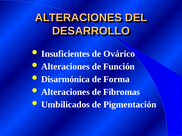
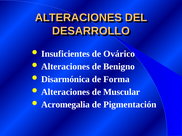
Función: Función -> Benigno
Fibromas: Fibromas -> Muscular
Umbilicados: Umbilicados -> Acromegalia
